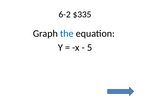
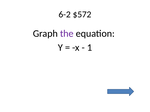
$335: $335 -> $572
the colour: blue -> purple
5: 5 -> 1
